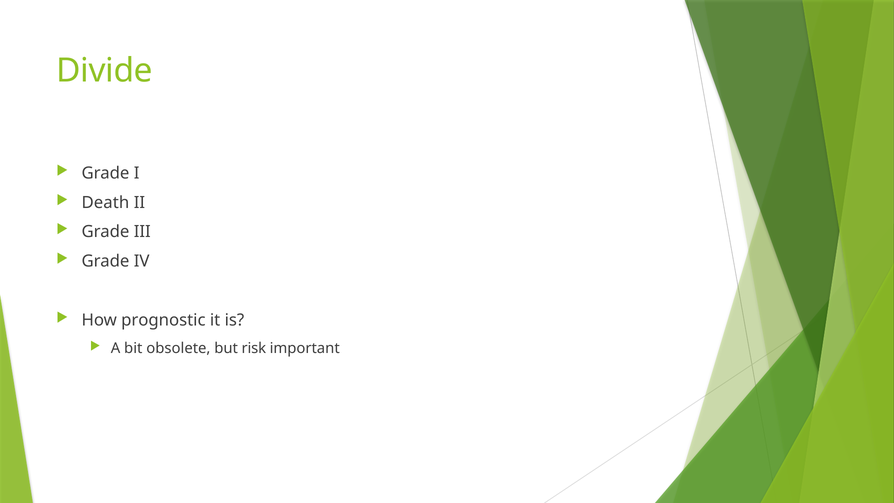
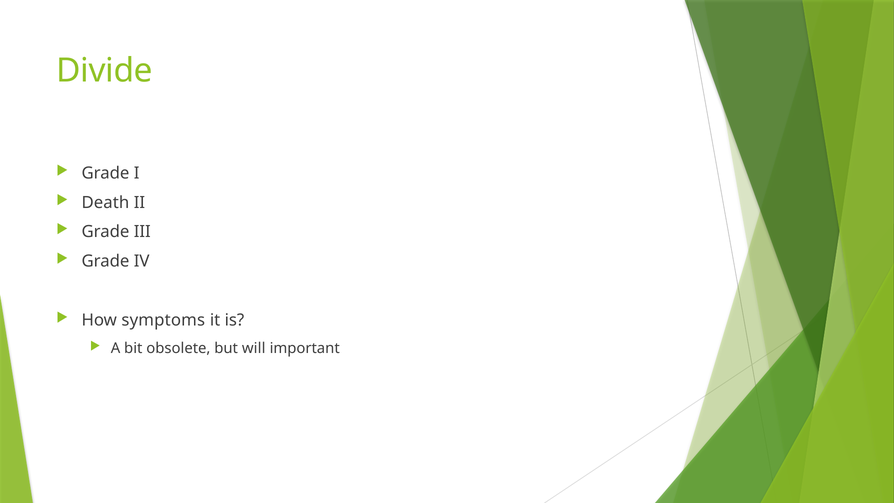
prognostic: prognostic -> symptoms
risk: risk -> will
